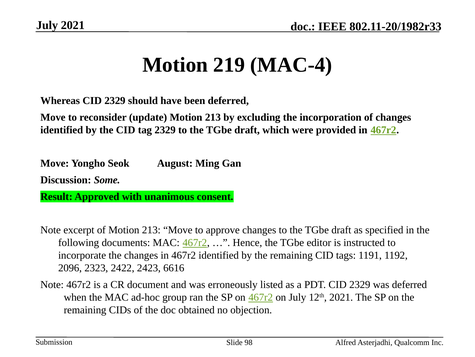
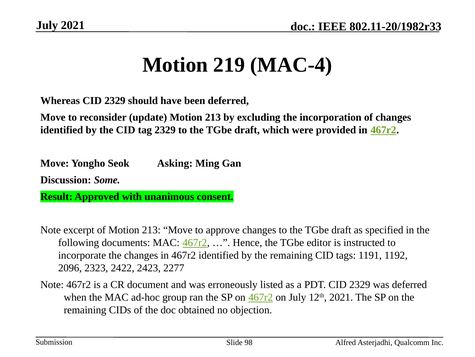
August: August -> Asking
6616: 6616 -> 2277
